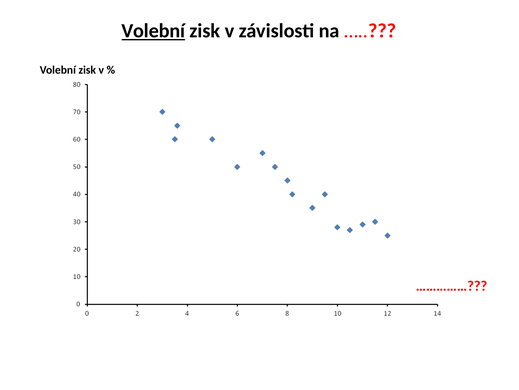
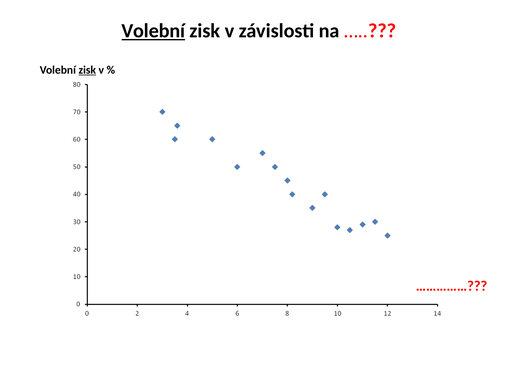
zisk at (87, 70) underline: none -> present
